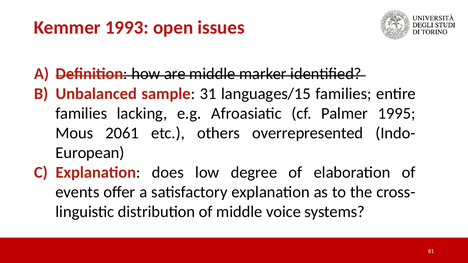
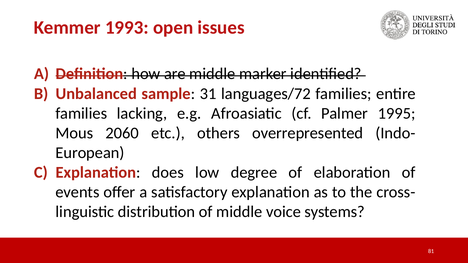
languages/15: languages/15 -> languages/72
2061: 2061 -> 2060
